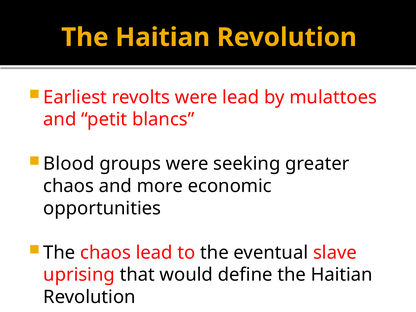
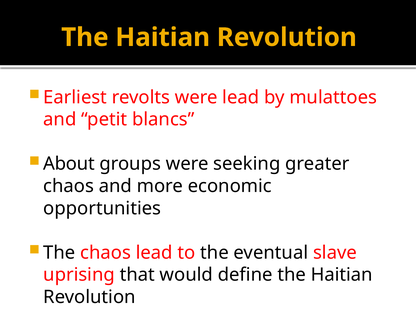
Blood: Blood -> About
